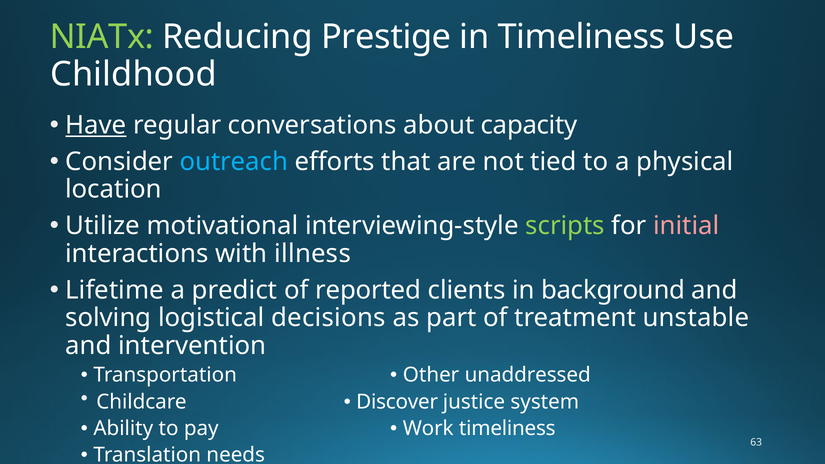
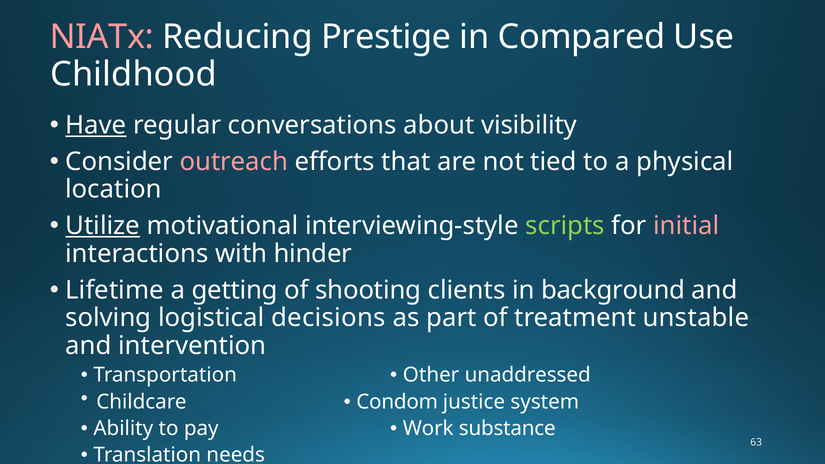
NIATx colour: light green -> pink
in Timeliness: Timeliness -> Compared
capacity: capacity -> visibility
outreach colour: light blue -> pink
Utilize underline: none -> present
illness: illness -> hinder
predict: predict -> getting
reported: reported -> shooting
Discover: Discover -> Condom
Work timeliness: timeliness -> substance
